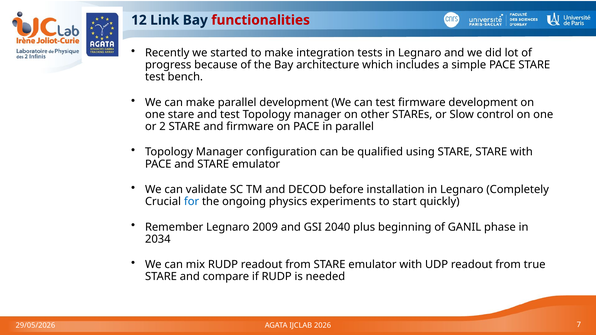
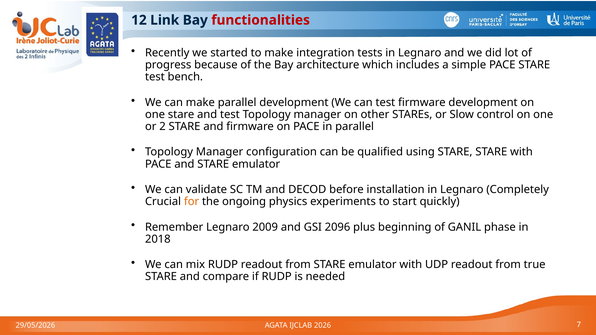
for colour: blue -> orange
2040: 2040 -> 2096
2034: 2034 -> 2018
